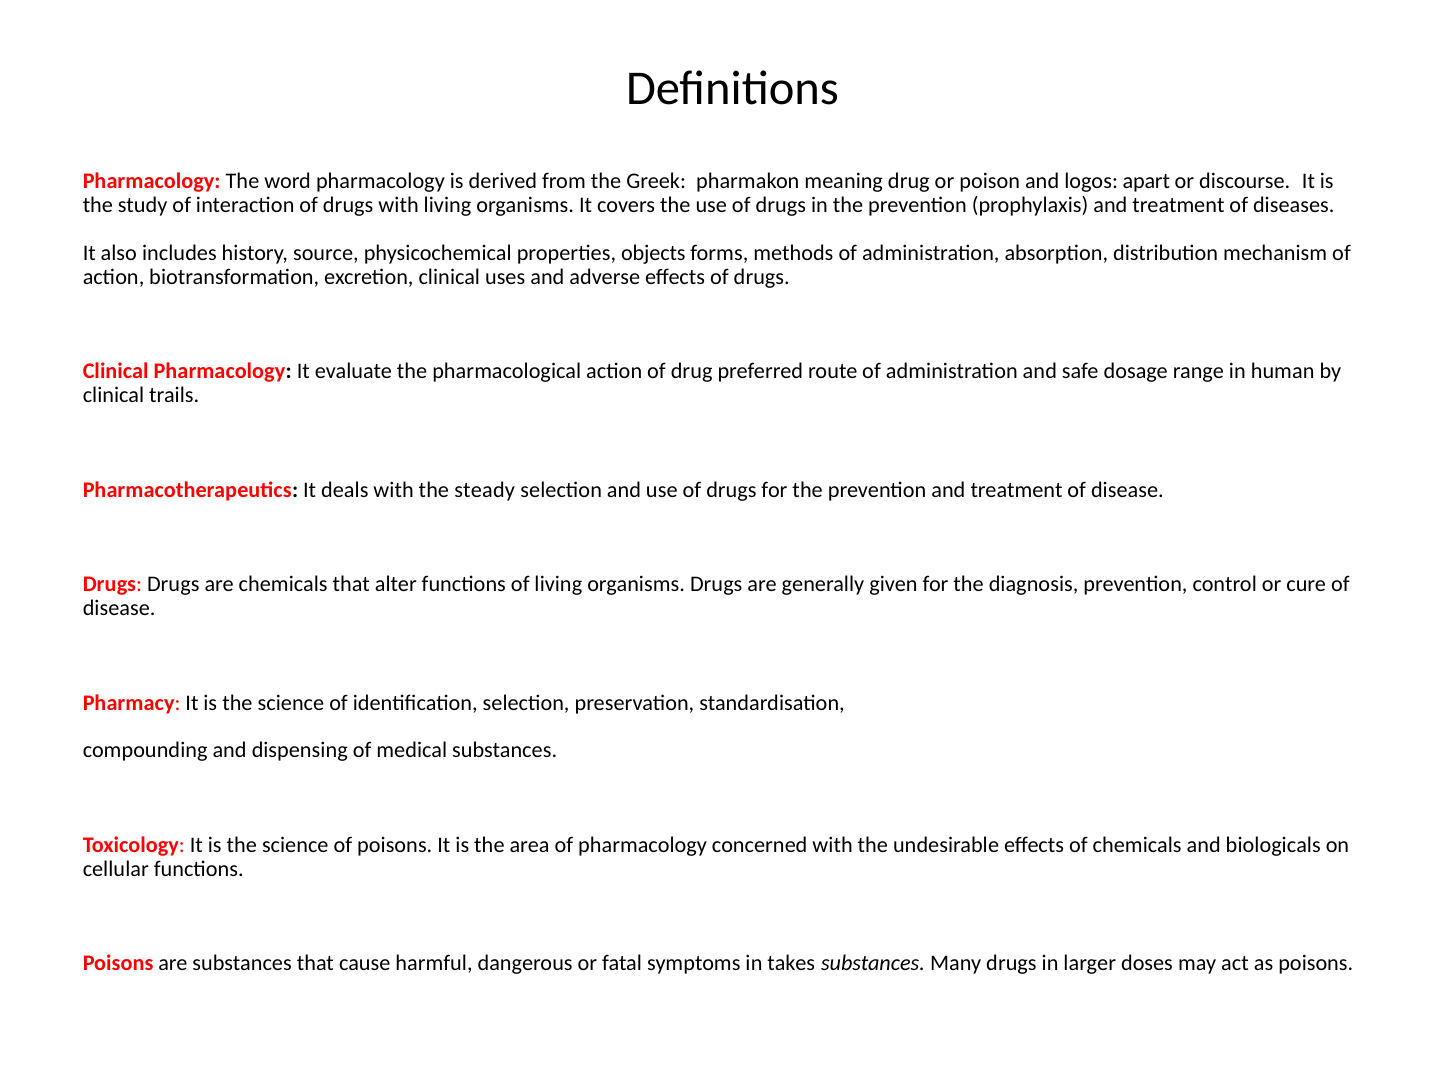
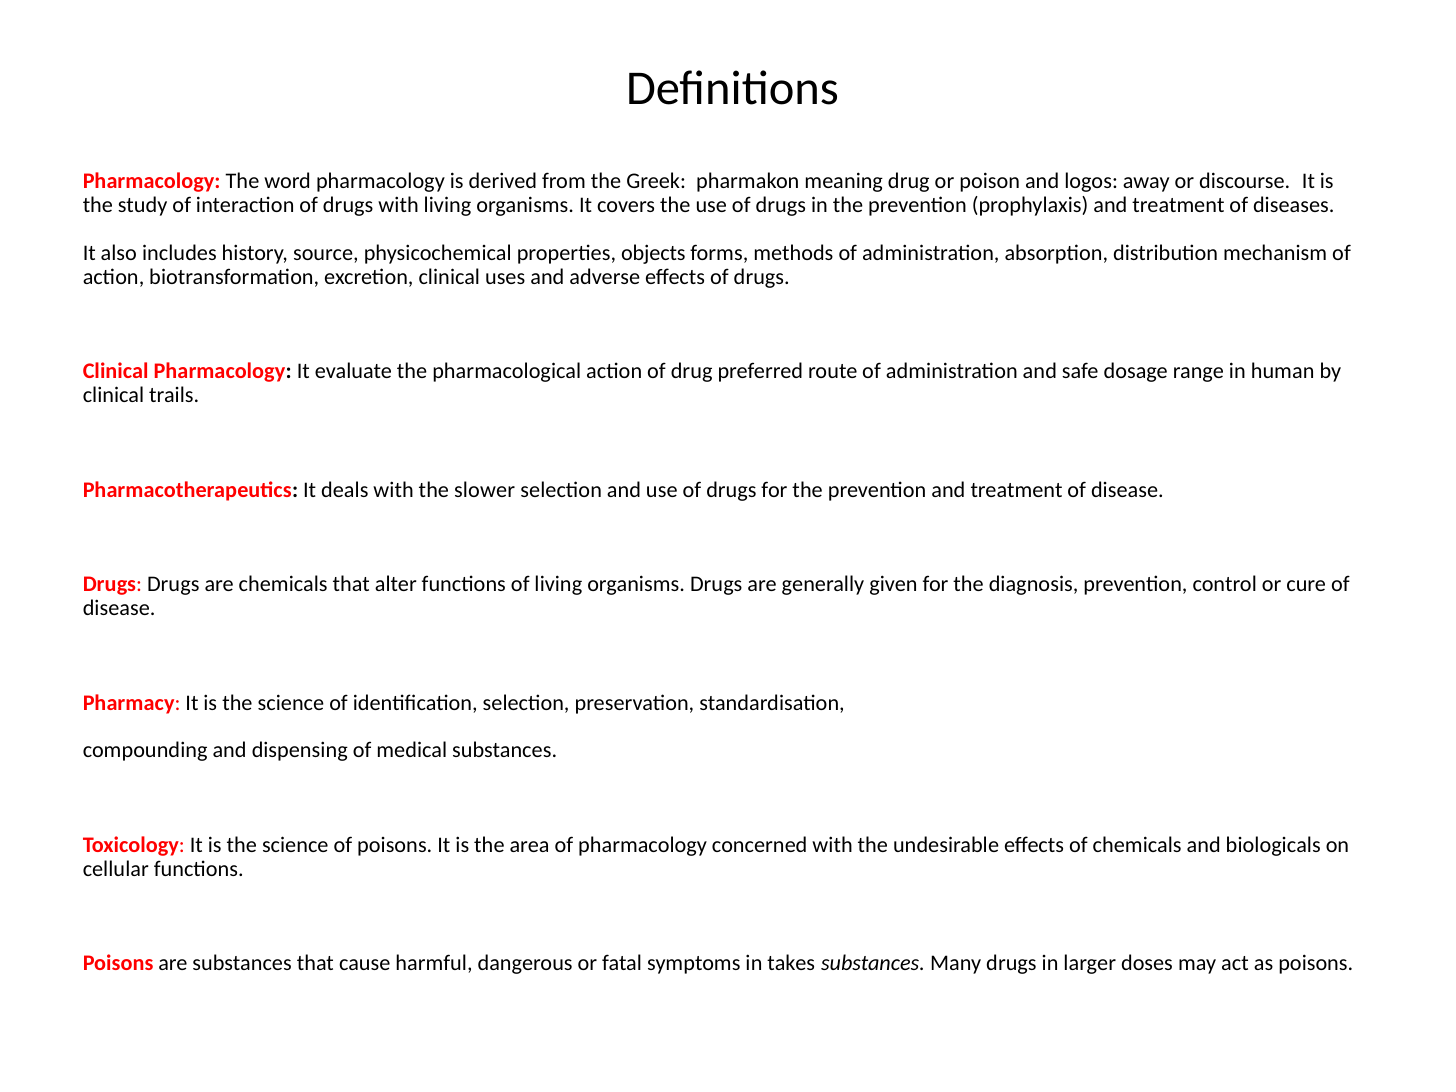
apart: apart -> away
steady: steady -> slower
